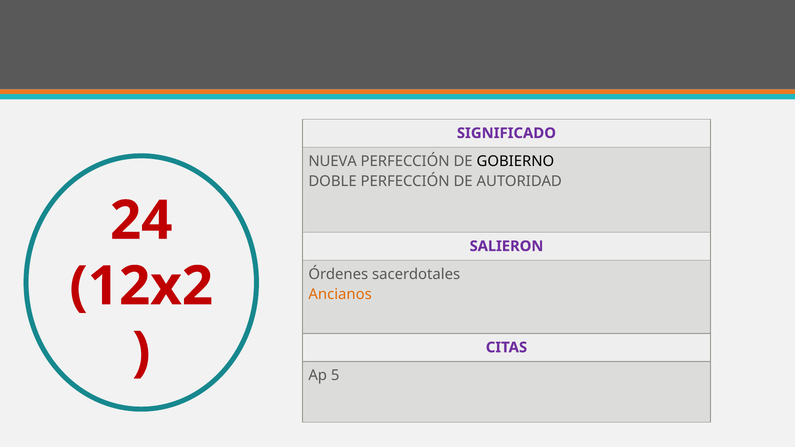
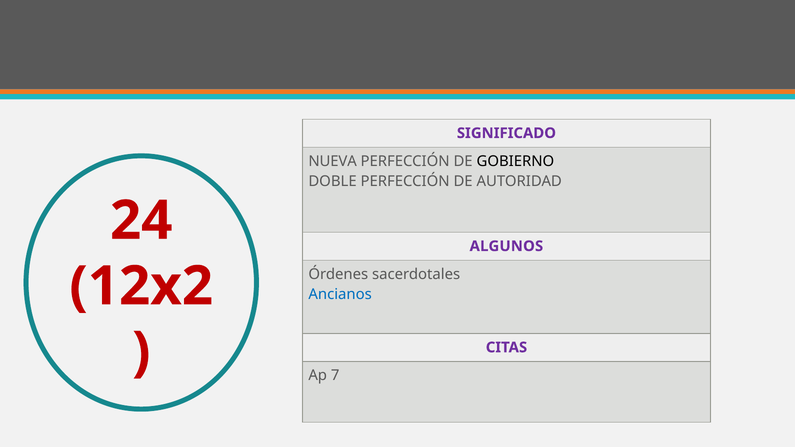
SALIERON: SALIERON -> ALGUNOS
Ancianos colour: orange -> blue
5: 5 -> 7
